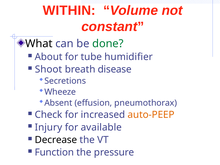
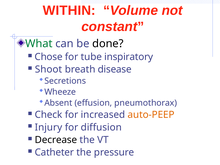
What colour: black -> green
done colour: green -> black
About: About -> Chose
humidifier: humidifier -> inspiratory
available: available -> diffusion
Function: Function -> Catheter
